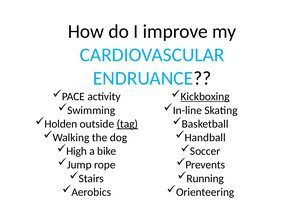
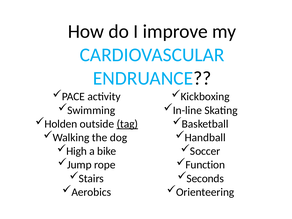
Kickboxing underline: present -> none
Prevents: Prevents -> Function
Running: Running -> Seconds
